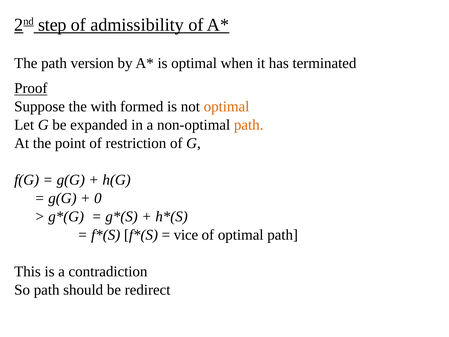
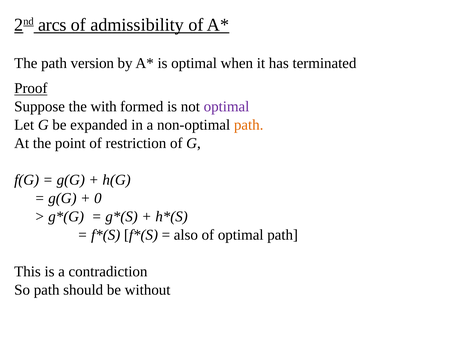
step: step -> arcs
optimal at (227, 107) colour: orange -> purple
vice: vice -> also
redirect: redirect -> without
